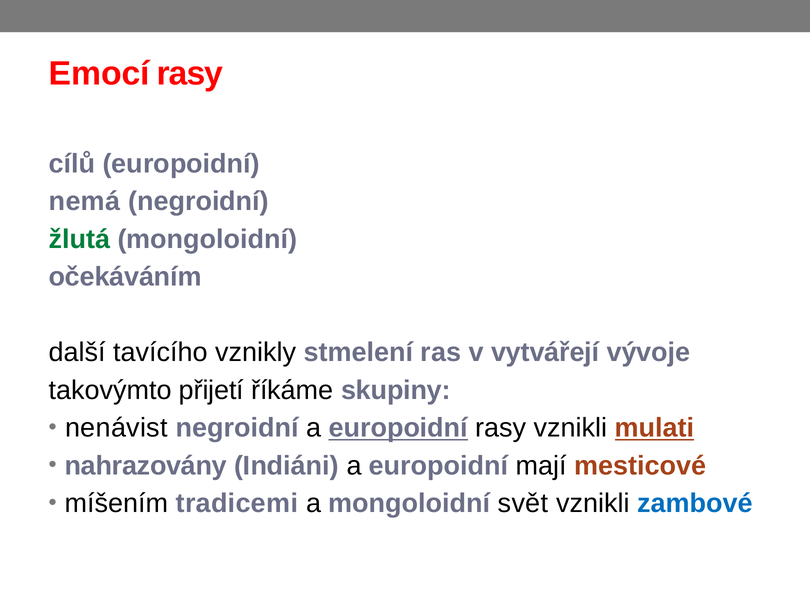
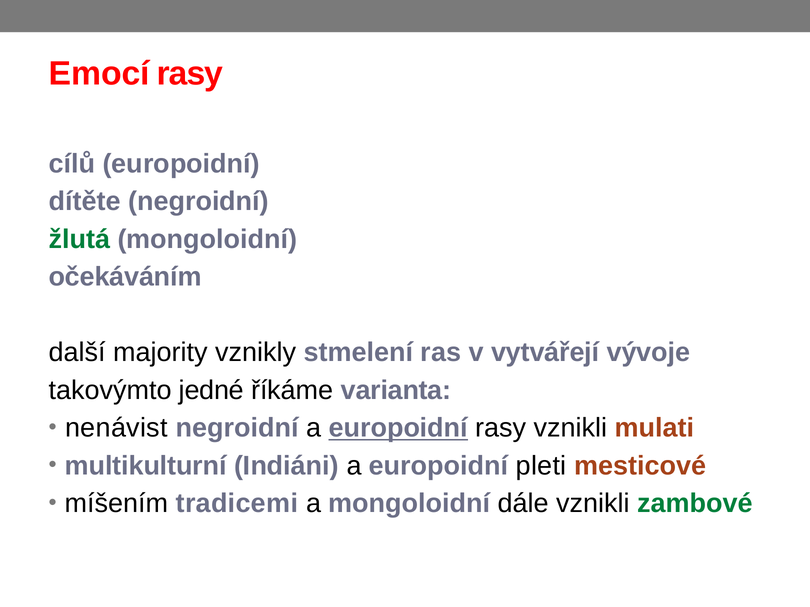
nemá: nemá -> dítěte
tavícího: tavícího -> majority
přijetí: přijetí -> jedné
skupiny: skupiny -> varianta
mulati underline: present -> none
nahrazovány: nahrazovány -> multikulturní
mají: mají -> pleti
svět: svět -> dále
zambové colour: blue -> green
